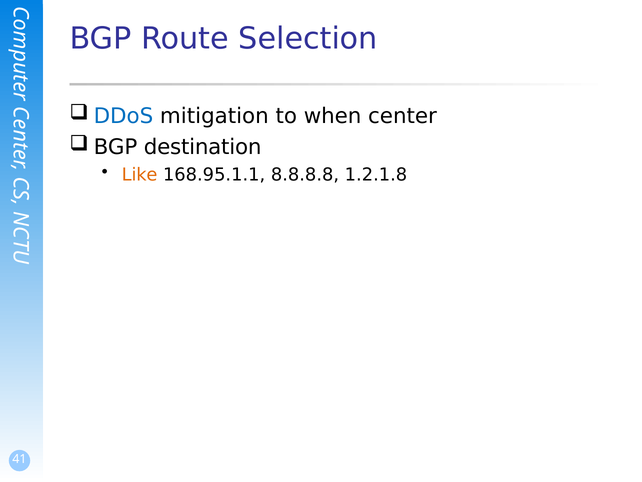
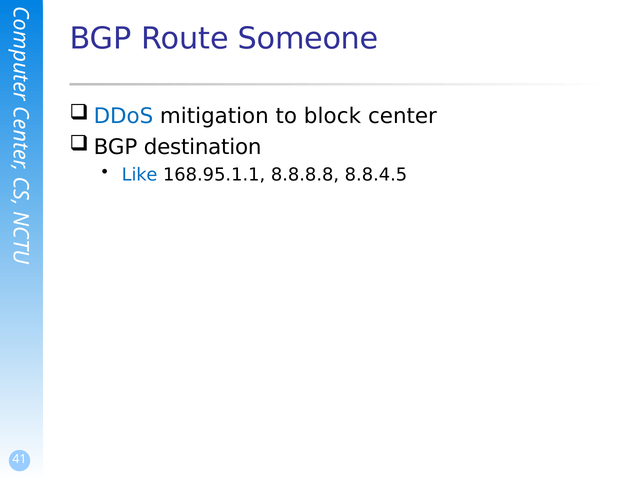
Selection: Selection -> Someone
when: when -> block
Like colour: orange -> blue
1.2.1.8: 1.2.1.8 -> 8.8.4.5
